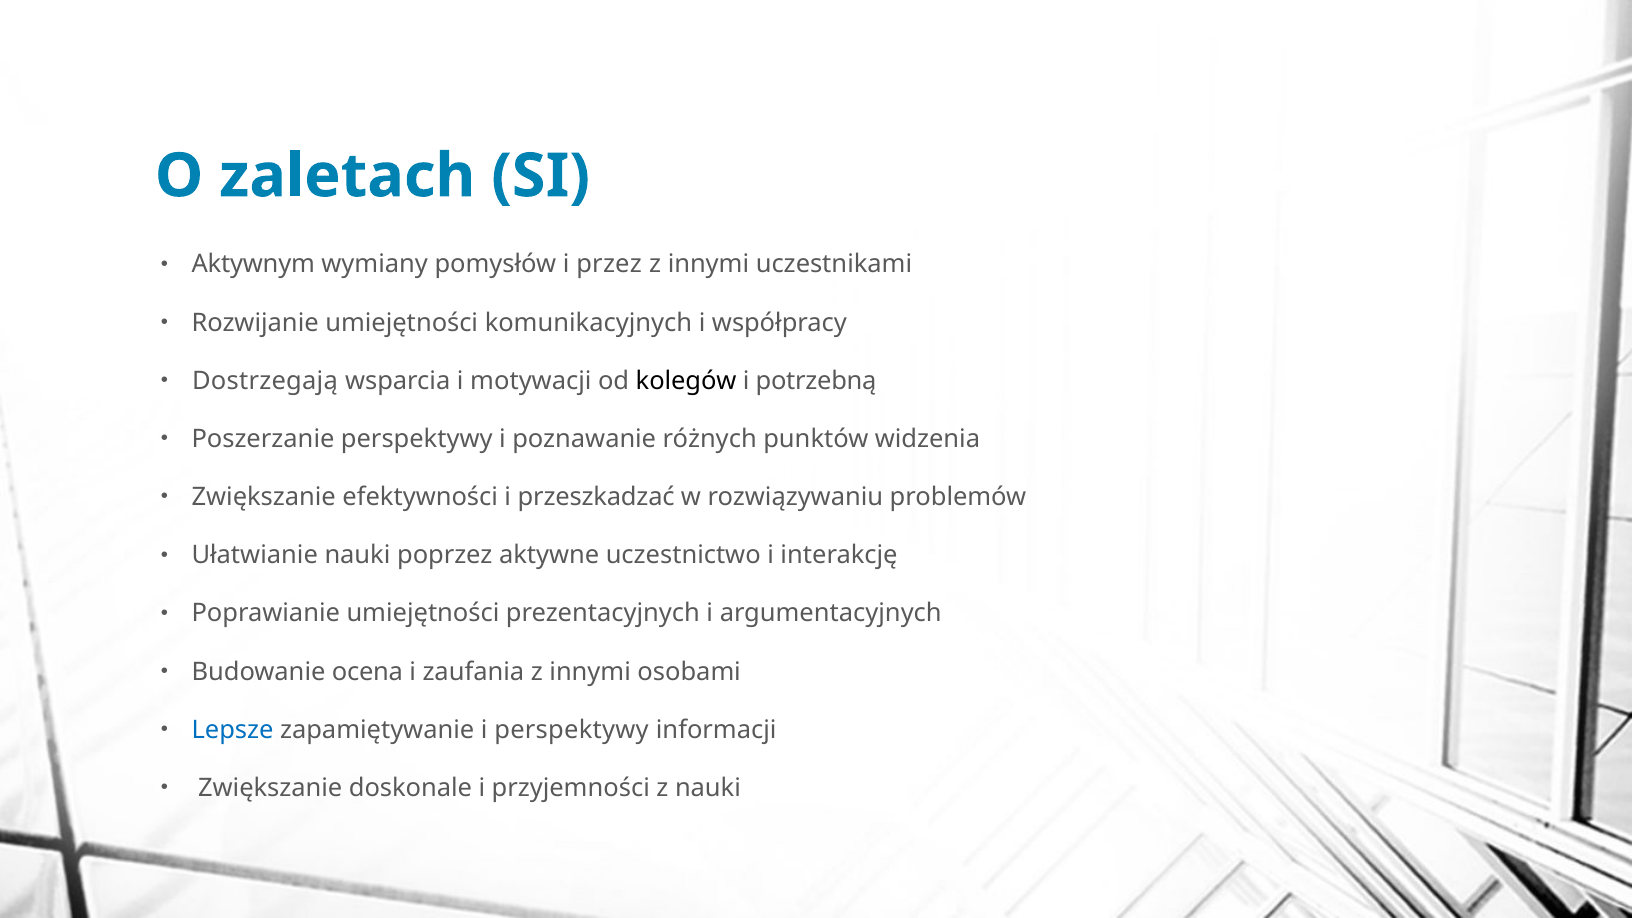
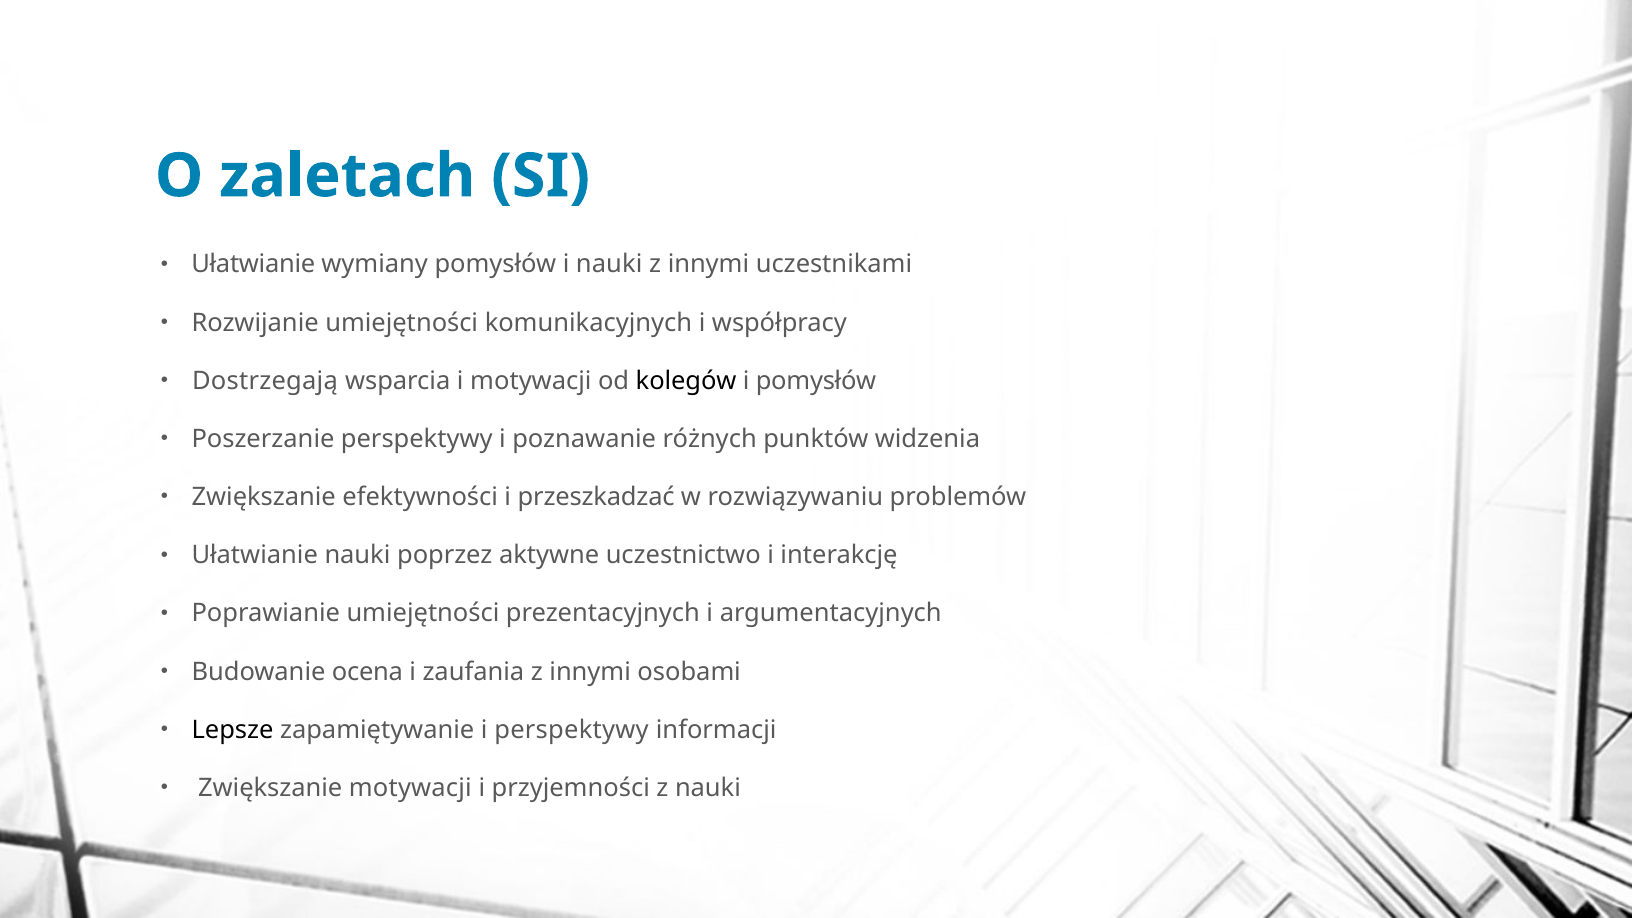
Aktywnym at (253, 265): Aktywnym -> Ułatwianie
i przez: przez -> nauki
i potrzebną: potrzebną -> pomysłów
Lepsze colour: blue -> black
Zwiększanie doskonale: doskonale -> motywacji
